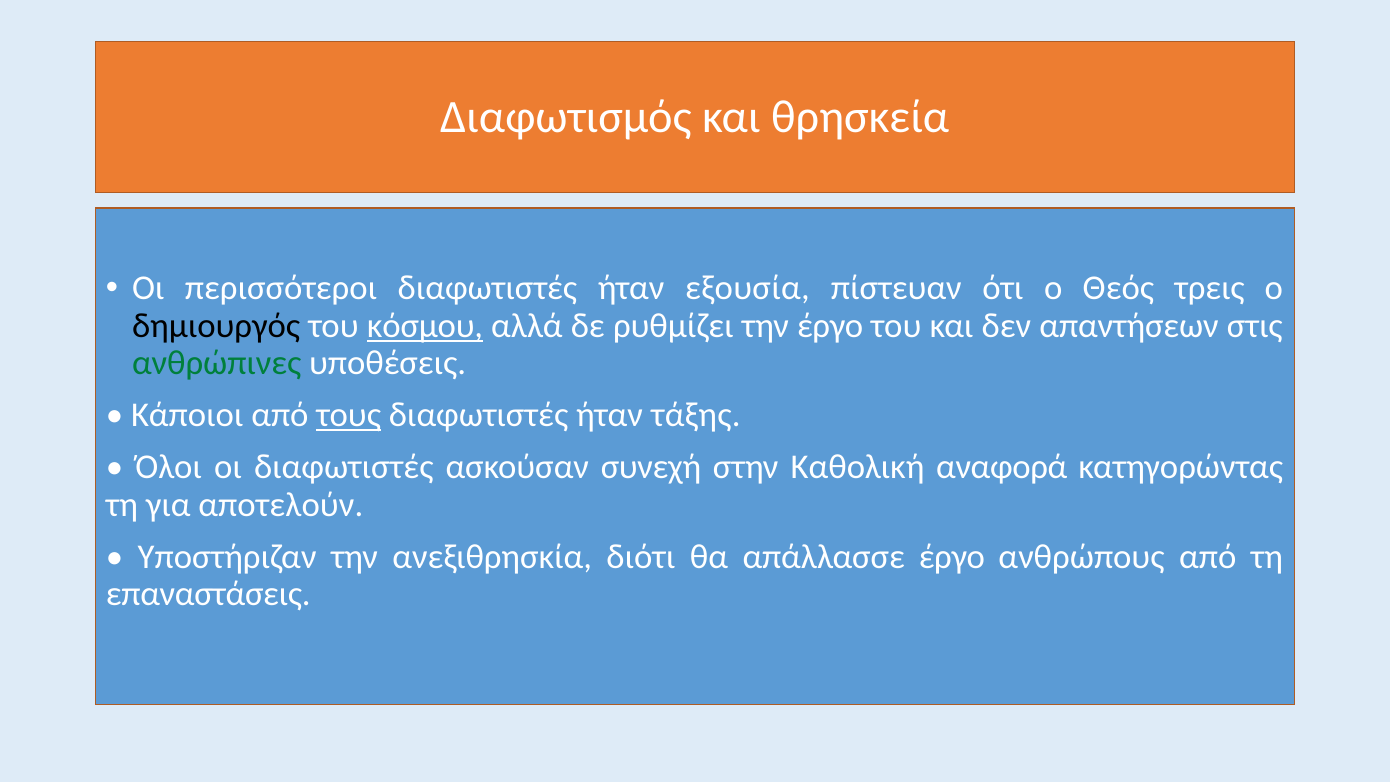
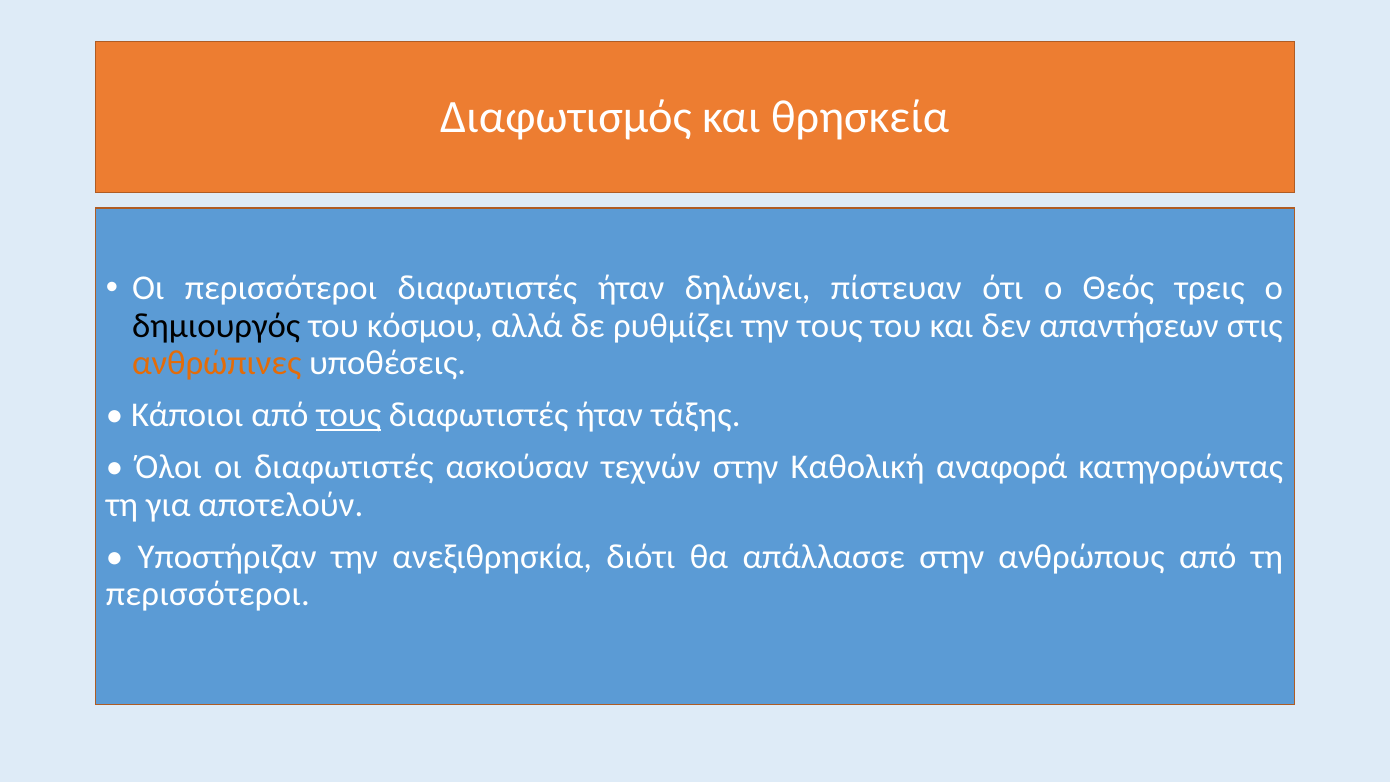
εξουσία: εξουσία -> δηλώνει
κόσμου underline: present -> none
την έργο: έργο -> τους
ανθρώπινες colour: green -> orange
συνεχή: συνεχή -> τεχνών
απάλλασσε έργο: έργο -> στην
επαναστάσεις at (208, 594): επαναστάσεις -> περισσότεροι
